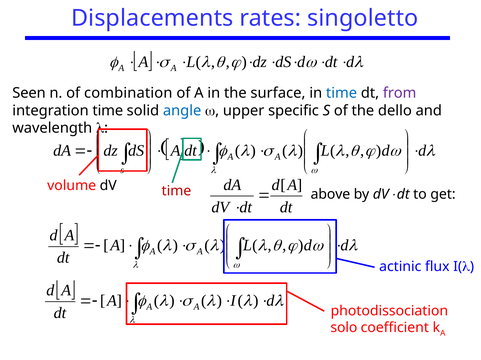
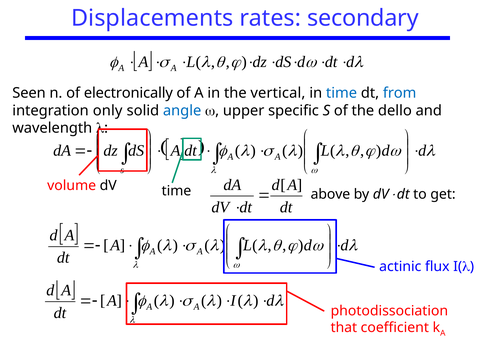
singoletto: singoletto -> secondary
combination: combination -> electronically
surface: surface -> vertical
from colour: purple -> blue
integration time: time -> only
time at (176, 191) colour: red -> black
solo: solo -> that
